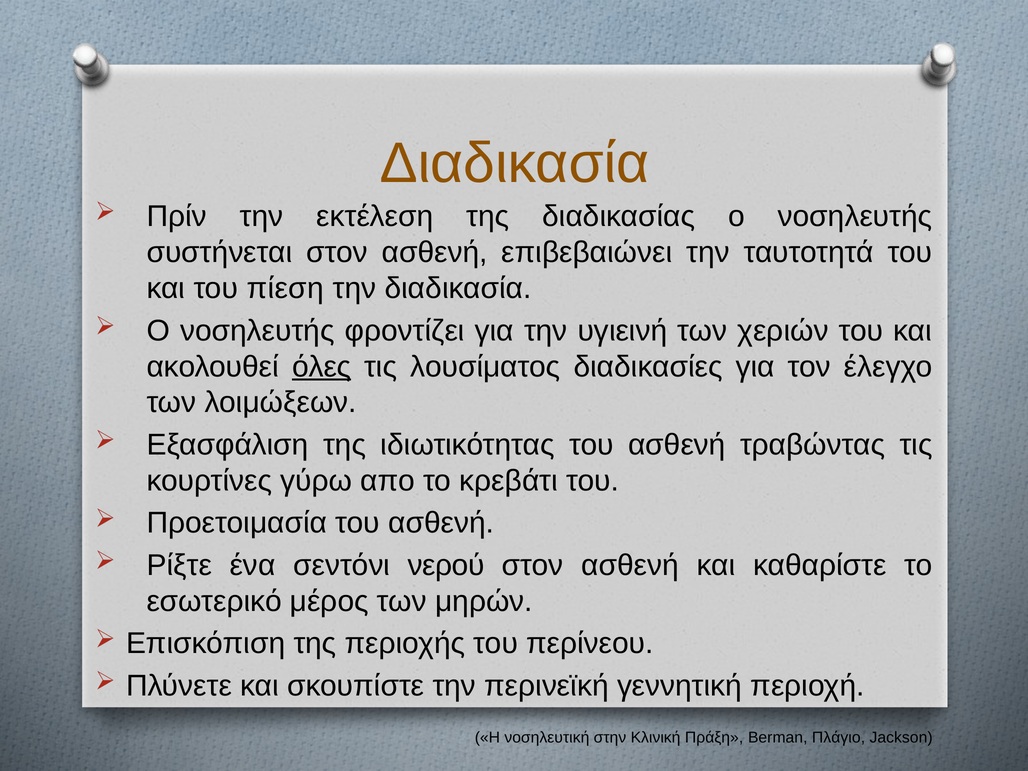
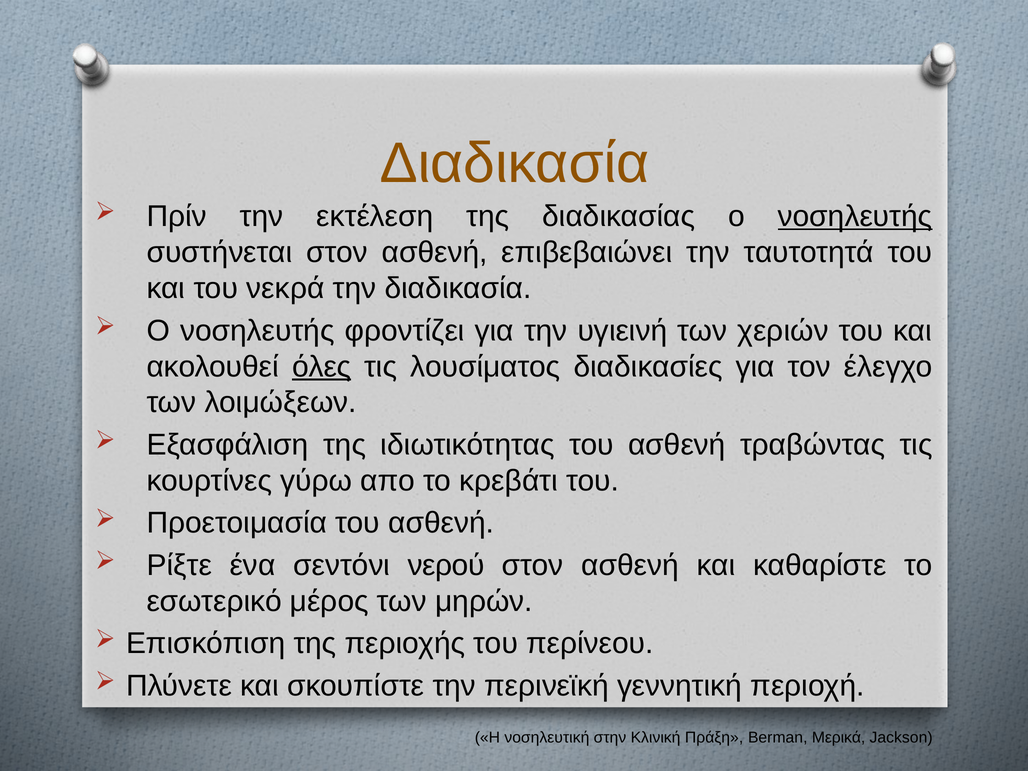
νοσηλευτής at (855, 216) underline: none -> present
πίεση: πίεση -> νεκρά
Πλάγιο: Πλάγιο -> Μερικά
